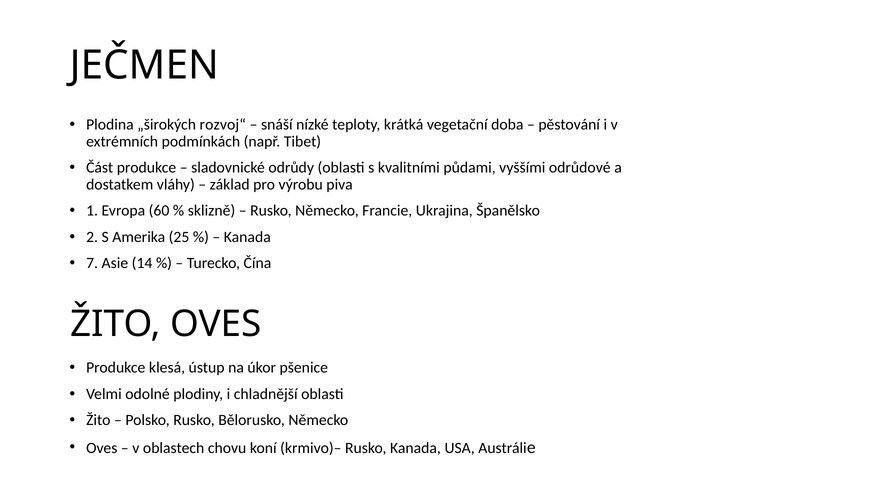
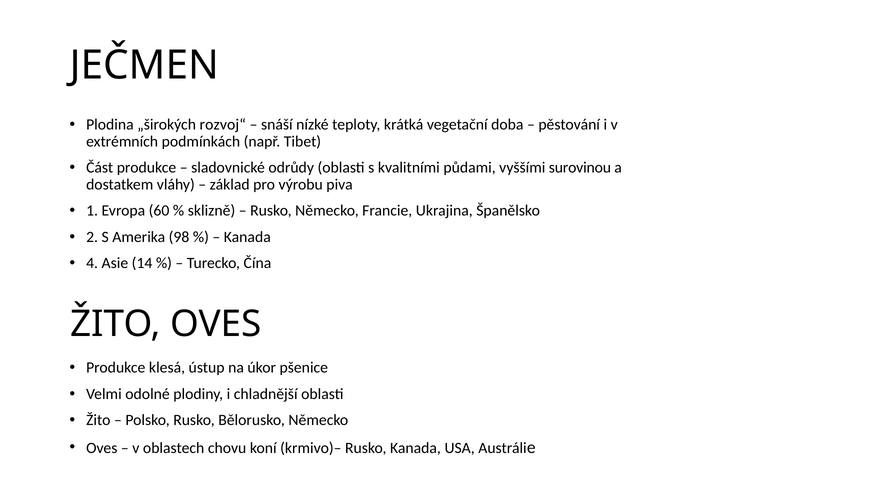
odrůdové: odrůdové -> surovinou
25: 25 -> 98
7: 7 -> 4
